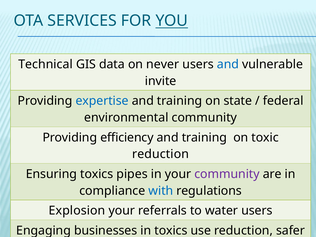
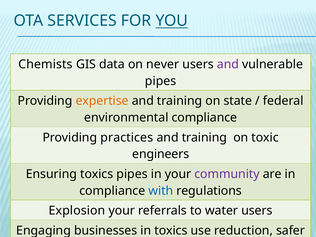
Technical: Technical -> Chemists
and at (228, 64) colour: blue -> purple
invite at (161, 81): invite -> pipes
expertise colour: blue -> orange
environmental community: community -> compliance
Providing efficiency: efficiency -> practices
reduction at (161, 154): reduction -> engineers
